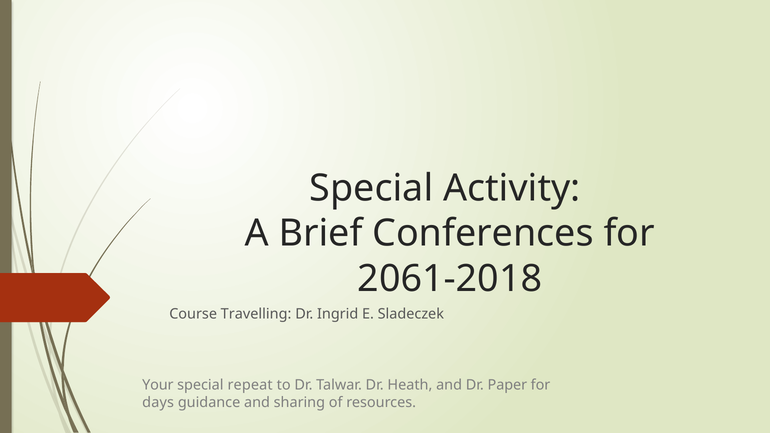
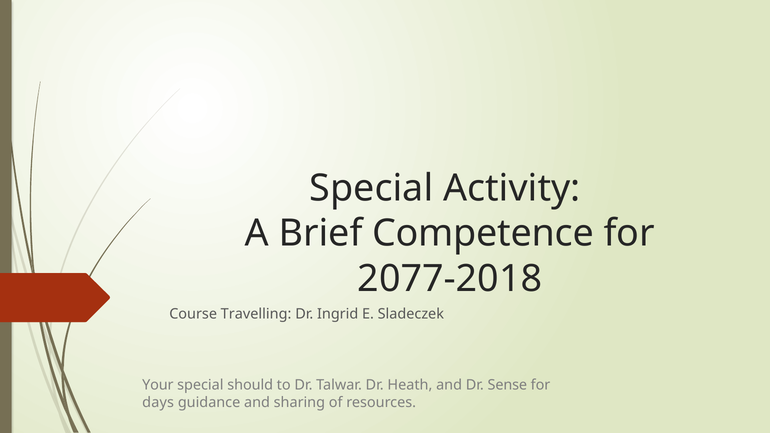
Conferences: Conferences -> Competence
2061-2018: 2061-2018 -> 2077-2018
repeat: repeat -> should
Paper: Paper -> Sense
